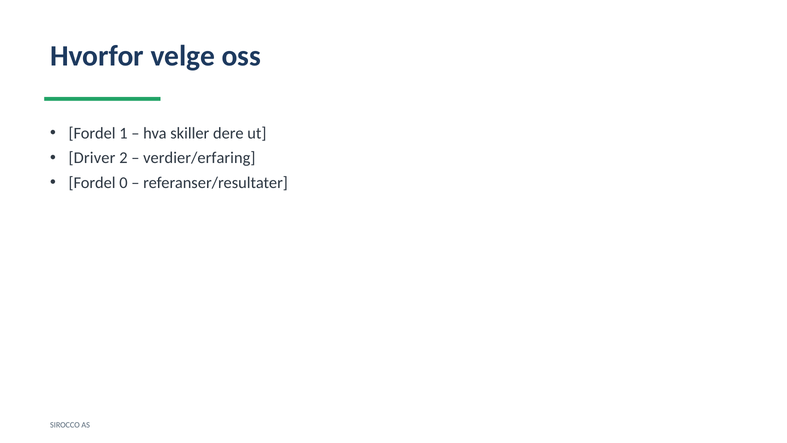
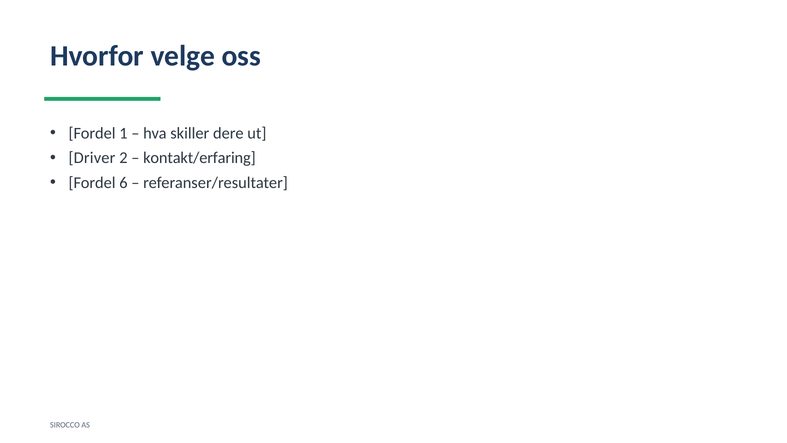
verdier/erfaring: verdier/erfaring -> kontakt/erfaring
0: 0 -> 6
